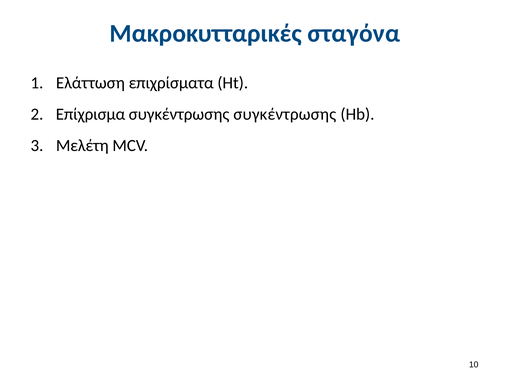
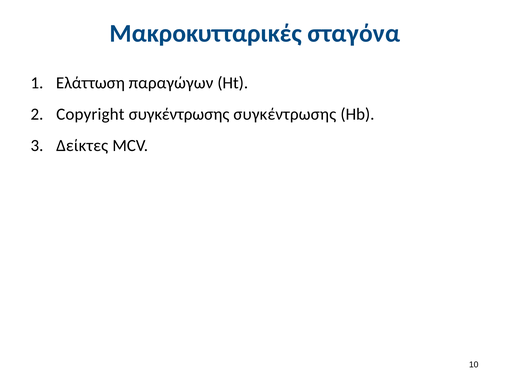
επιχρίσματα: επιχρίσματα -> παραγώγων
Επίχρισμα: Επίχρισμα -> Copyright
Μελέτη: Μελέτη -> Δείκτες
